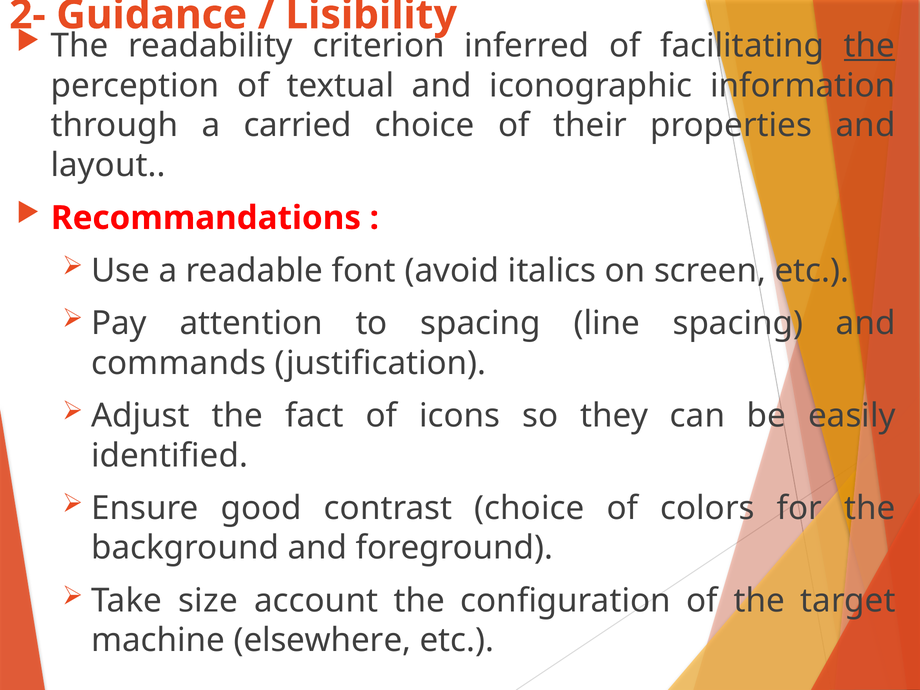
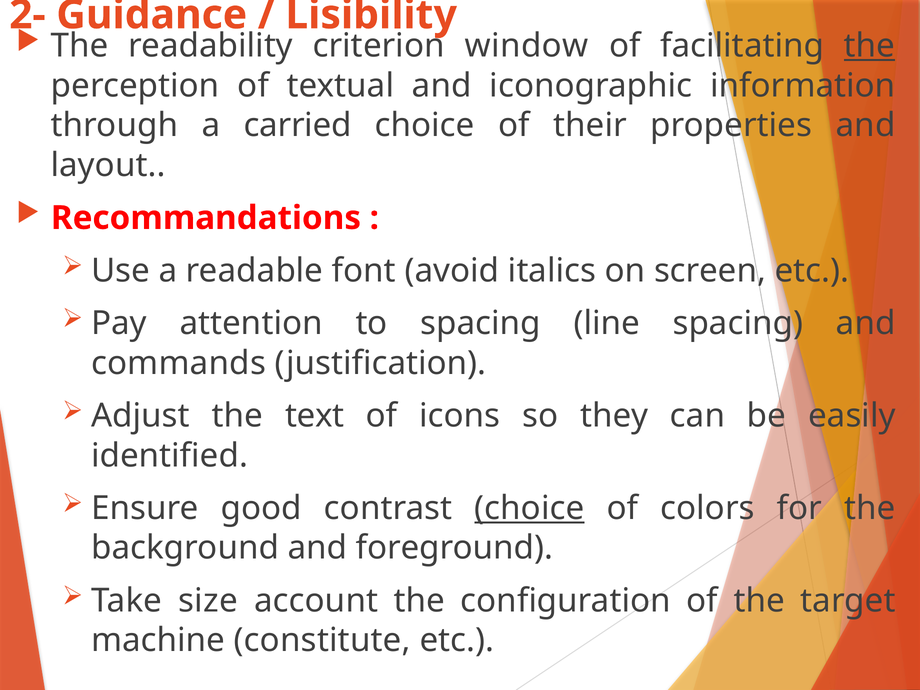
inferred: inferred -> window
fact: fact -> text
choice at (529, 508) underline: none -> present
elsewhere: elsewhere -> constitute
